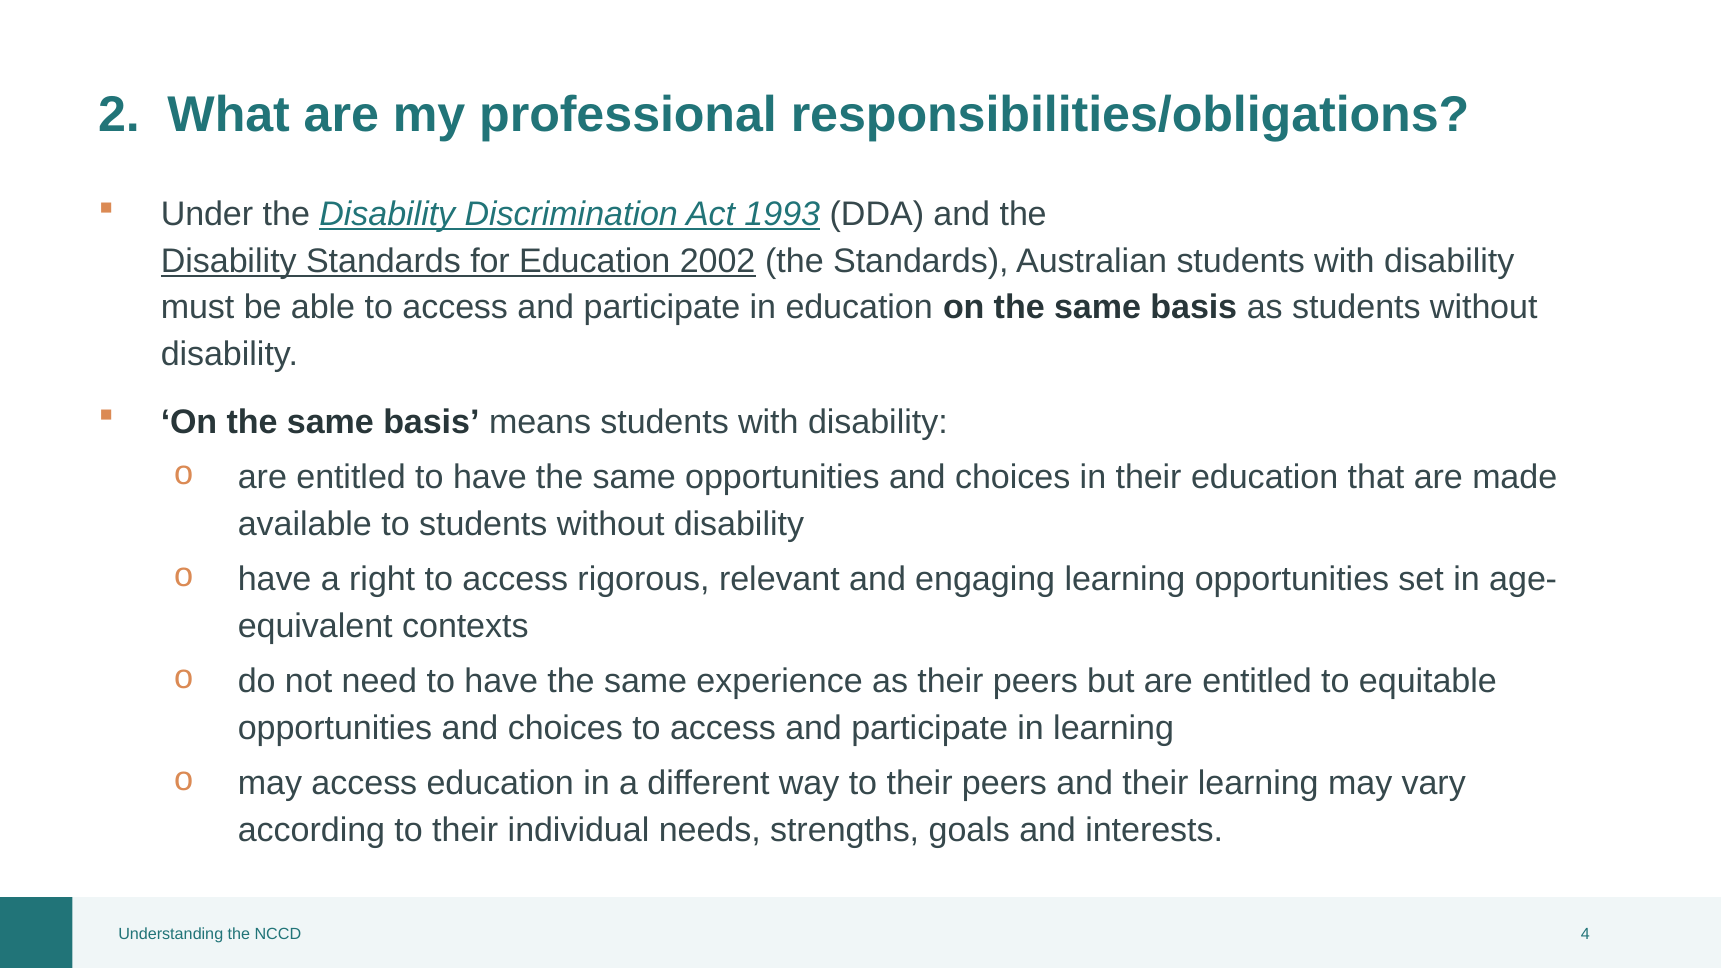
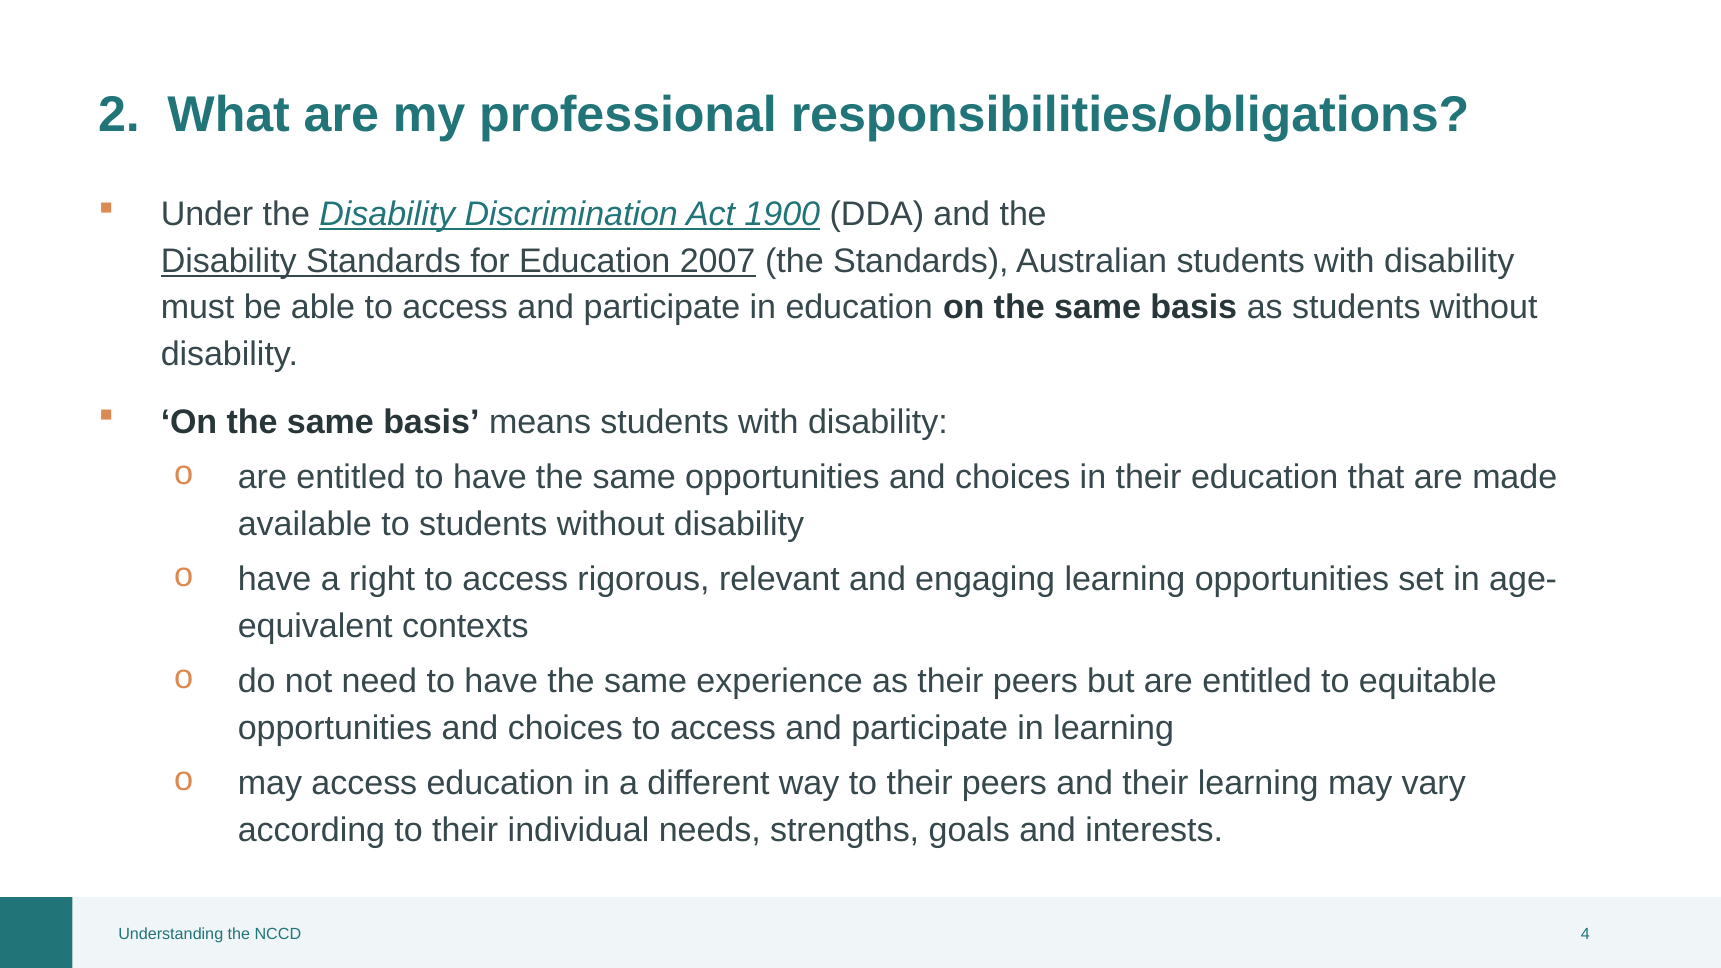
1993: 1993 -> 1900
2002: 2002 -> 2007
